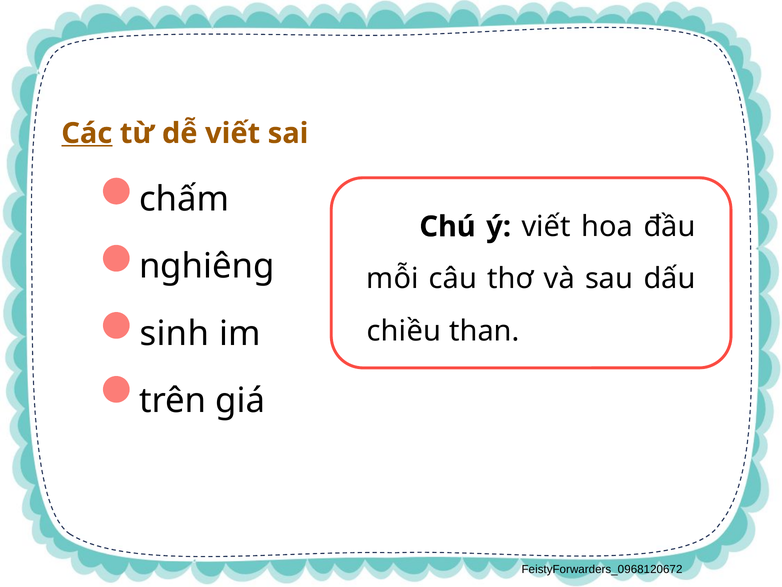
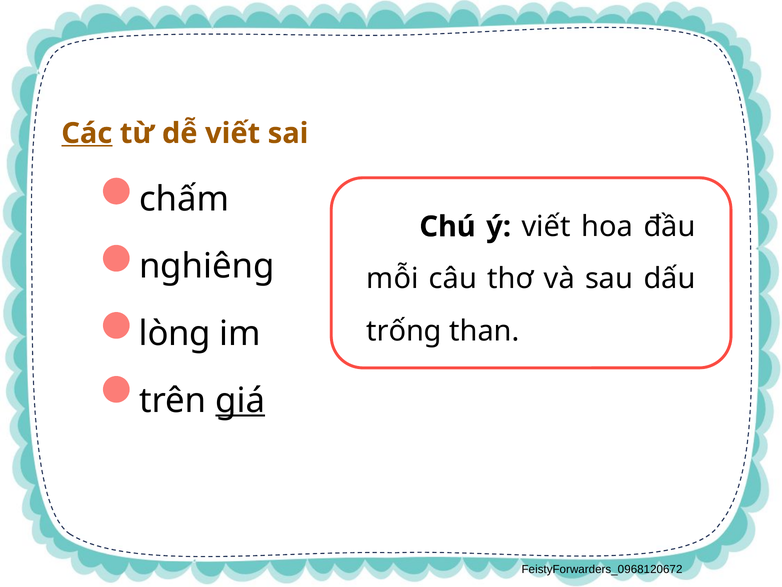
chiều: chiều -> trống
sinh: sinh -> lòng
giá underline: none -> present
